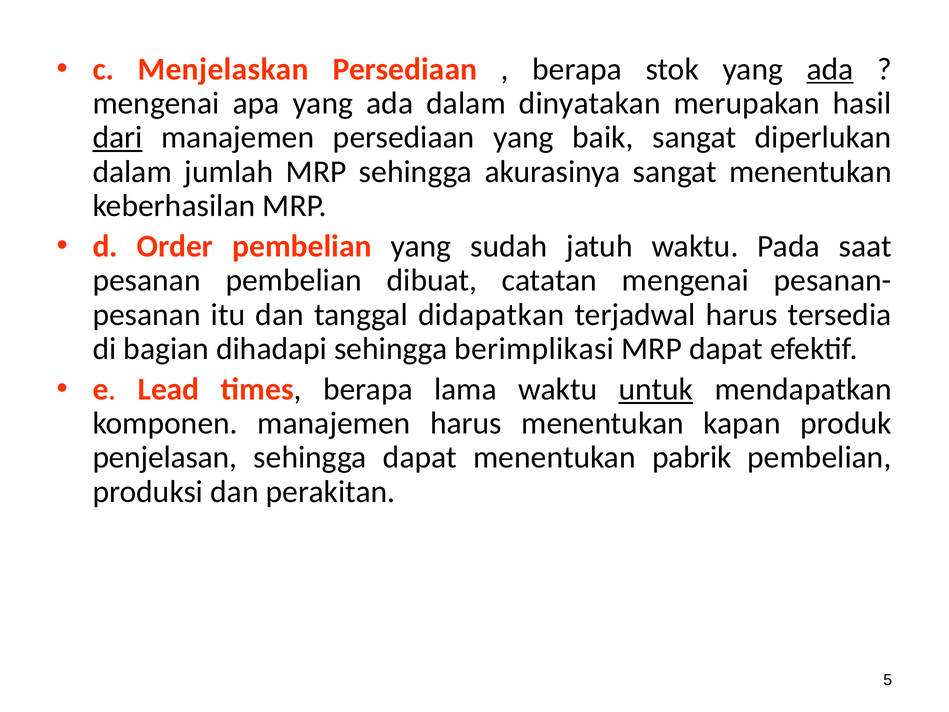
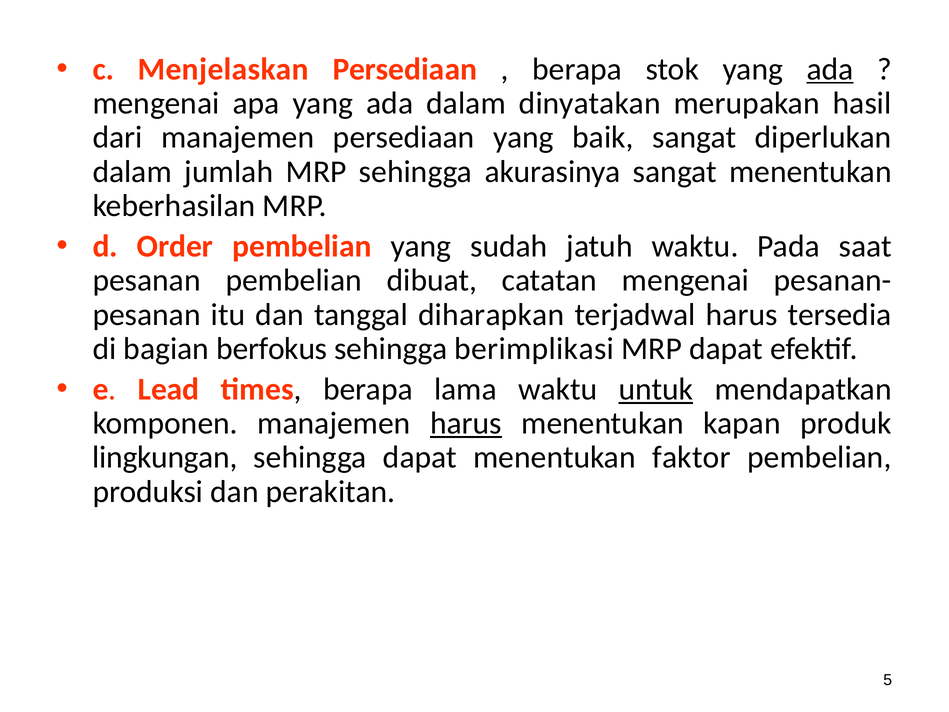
dari underline: present -> none
didapatkan: didapatkan -> diharapkan
dihadapi: dihadapi -> berfokus
harus at (466, 423) underline: none -> present
penjelasan: penjelasan -> lingkungan
pabrik: pabrik -> faktor
